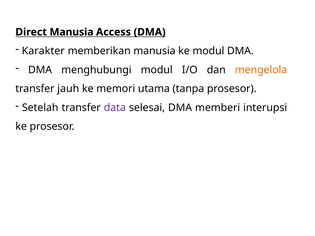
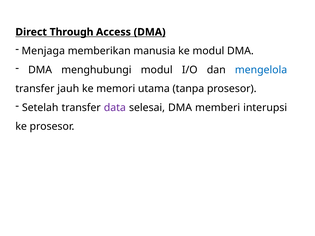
Direct Manusia: Manusia -> Through
Karakter: Karakter -> Menjaga
mengelola colour: orange -> blue
